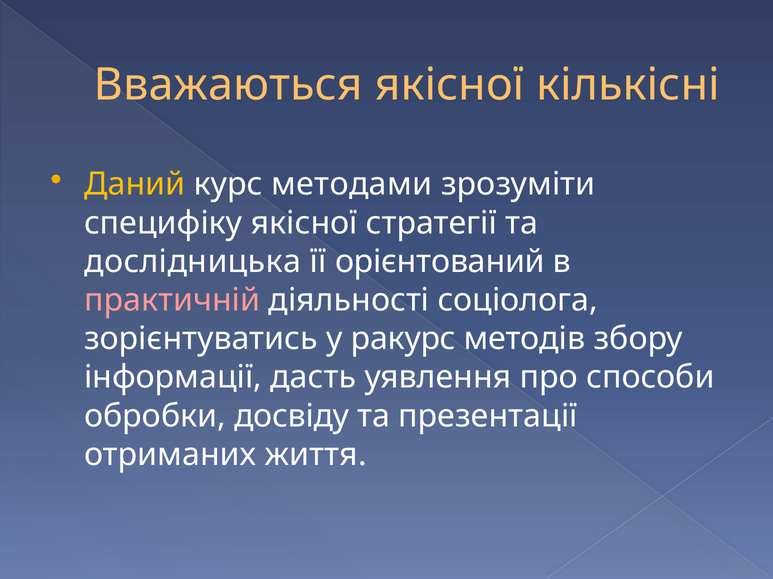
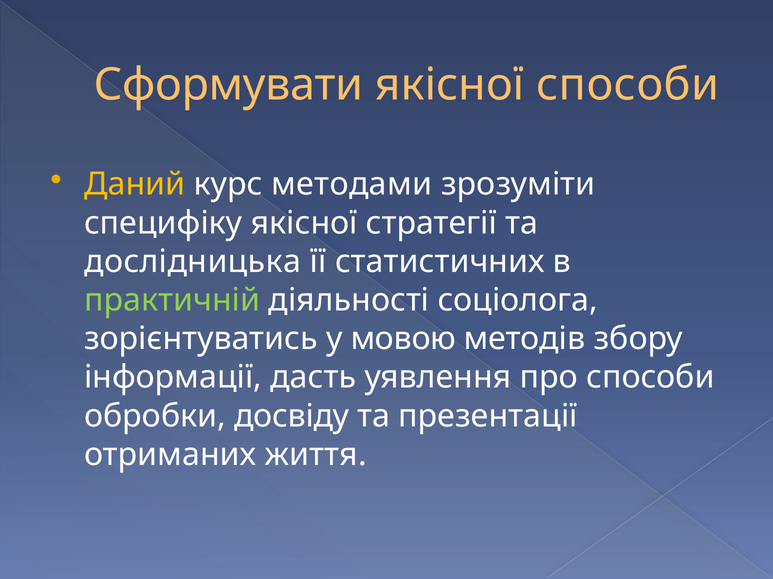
Вважаються: Вважаються -> Сформувати
якісної кількісні: кількісні -> способи
орієнтований: орієнтований -> статистичних
практичній colour: pink -> light green
ракурс: ракурс -> мовою
